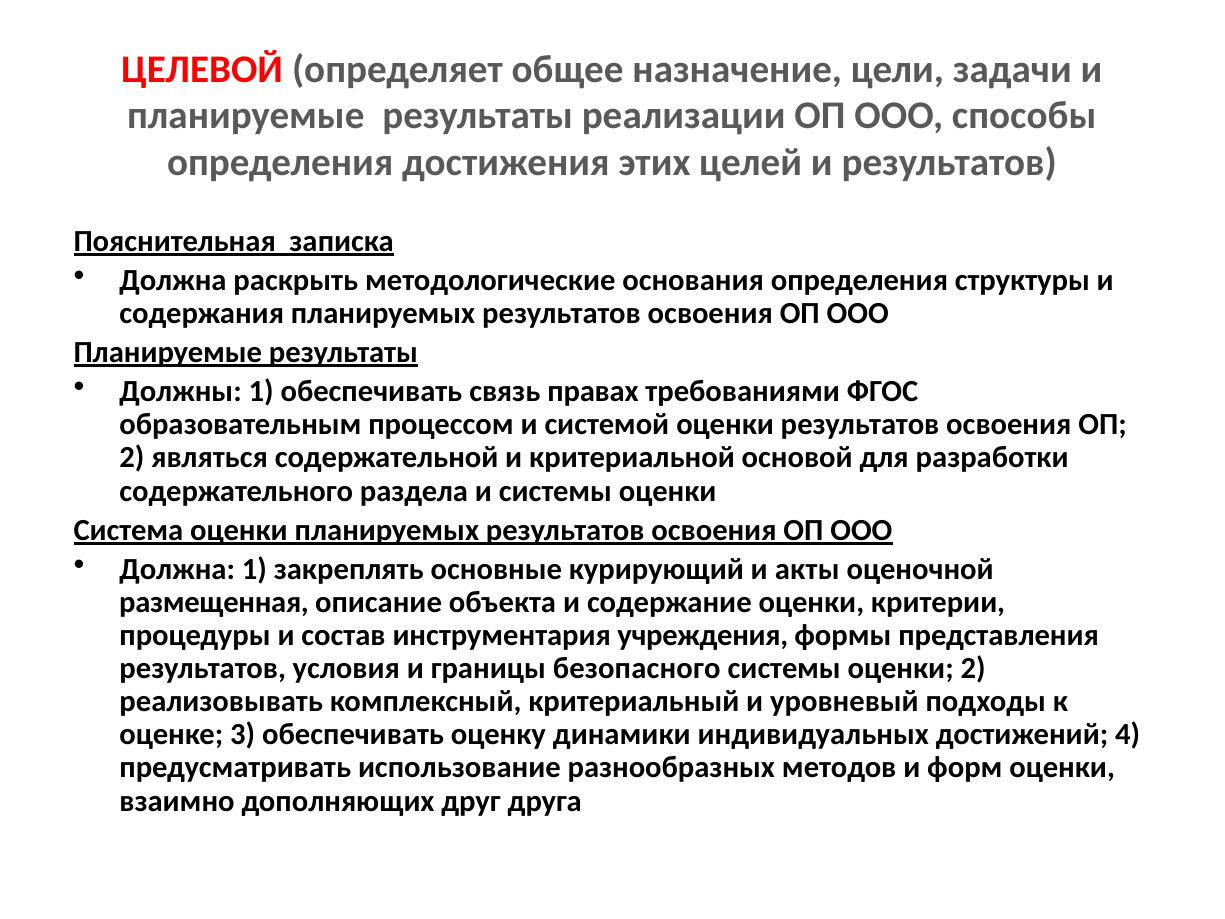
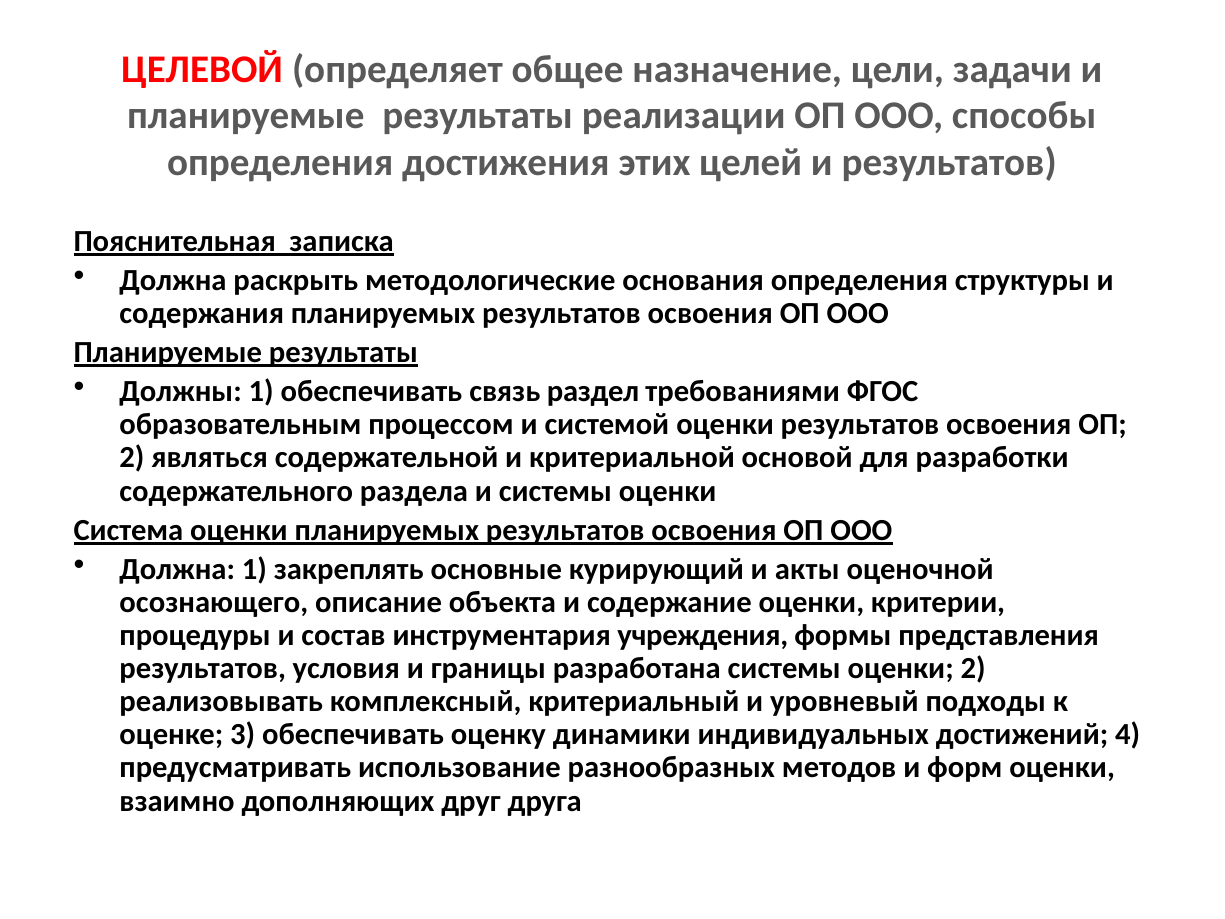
правах: правах -> раздел
размещенная: размещенная -> осознающего
безопасного: безопасного -> разработана
